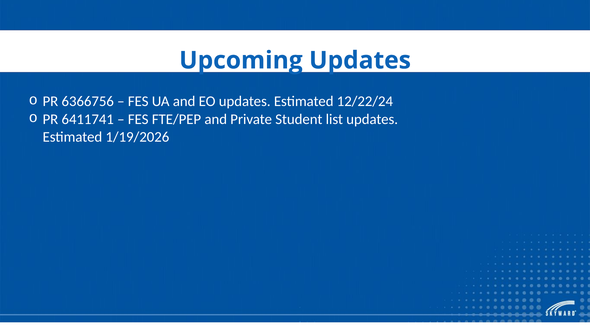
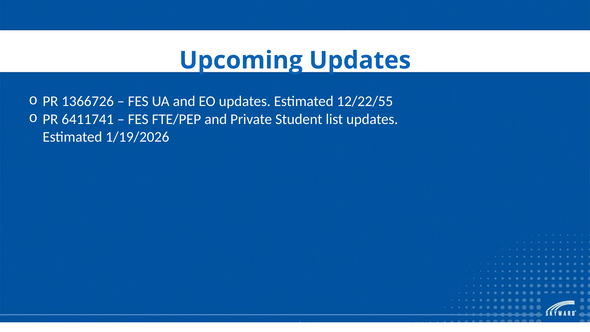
6366756: 6366756 -> 1366726
12/22/24: 12/22/24 -> 12/22/55
